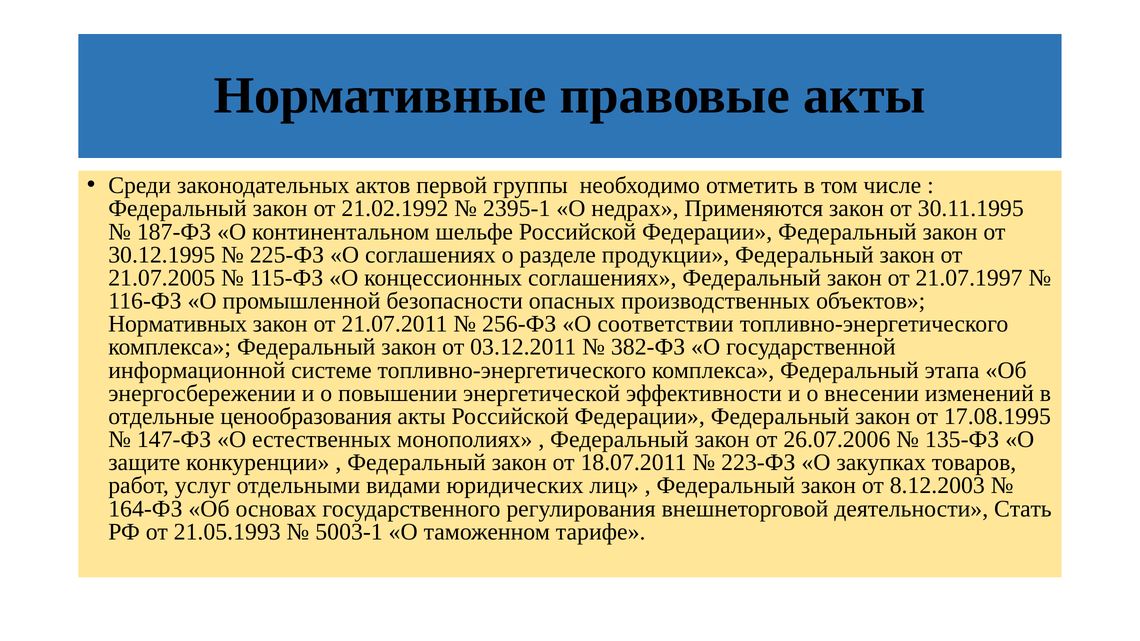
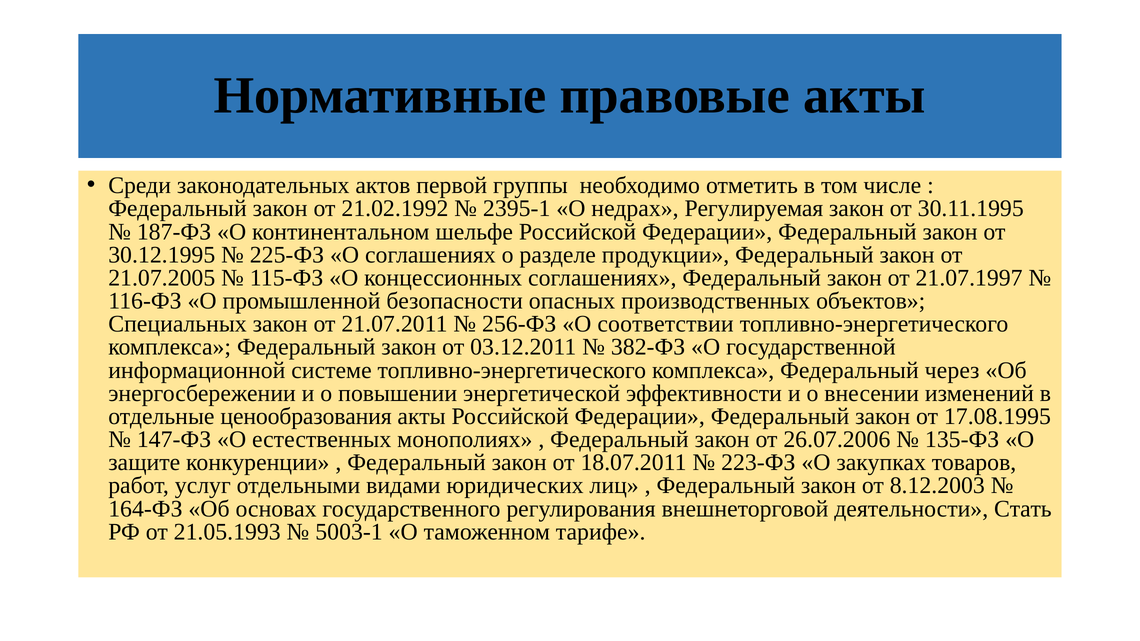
Применяются: Применяются -> Регулируемая
Нормативных: Нормативных -> Специальных
этапа: этапа -> через
